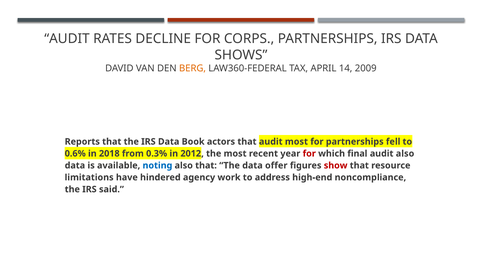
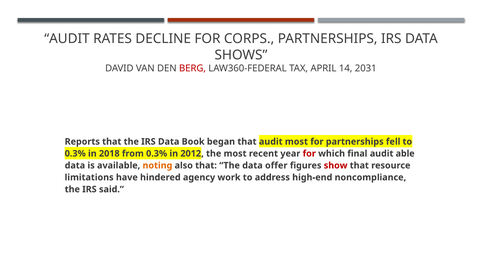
BERG colour: orange -> red
2009: 2009 -> 2031
actors: actors -> began
0.6% at (75, 154): 0.6% -> 0.3%
audit also: also -> able
noting colour: blue -> orange
